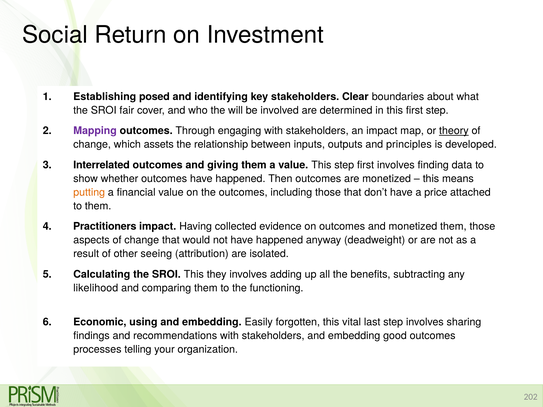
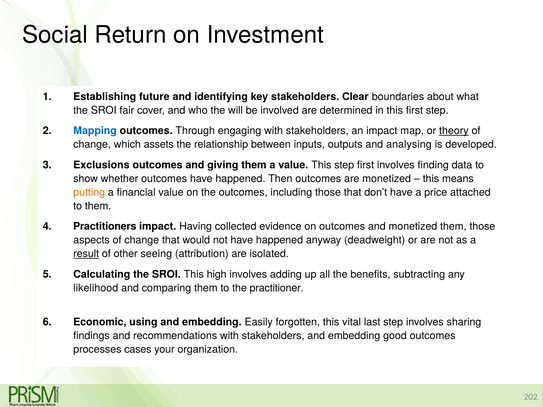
posed: posed -> future
Mapping colour: purple -> blue
principles: principles -> analysing
Interrelated: Interrelated -> Exclusions
result underline: none -> present
they: they -> high
functioning: functioning -> practitioner
telling: telling -> cases
